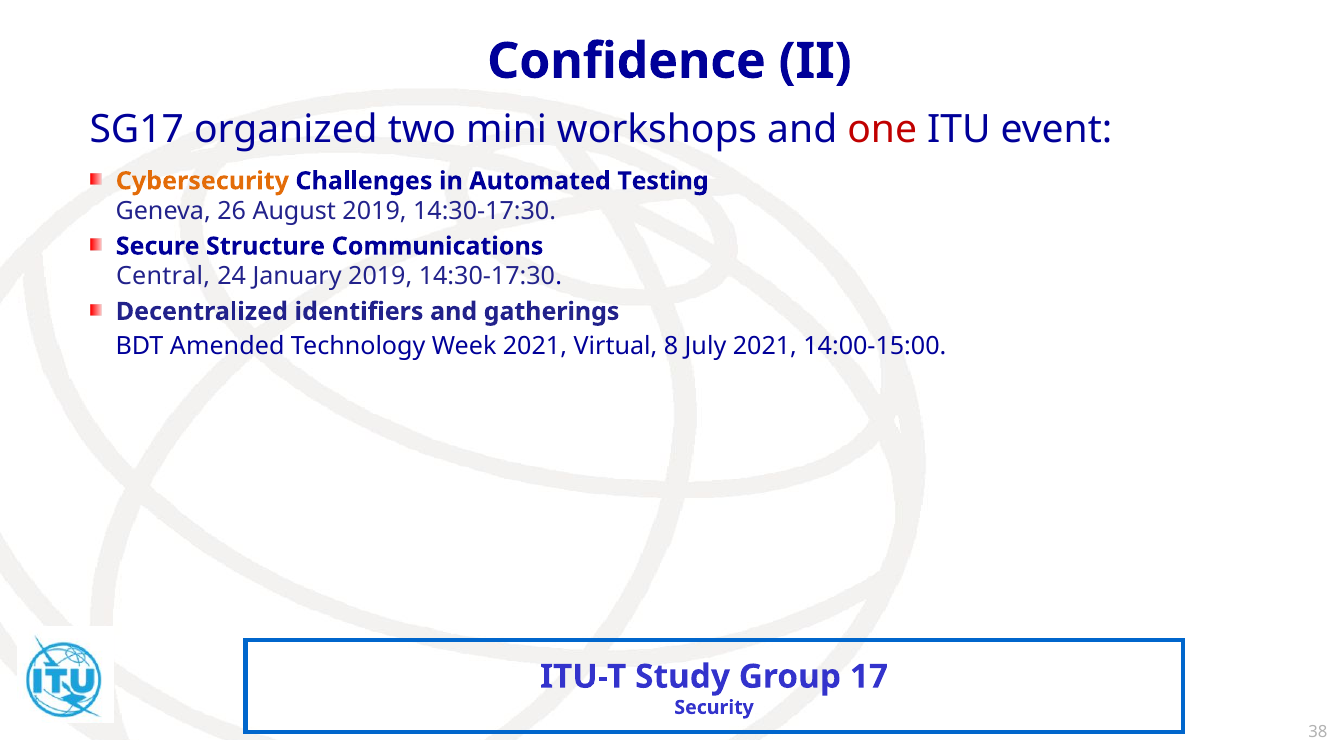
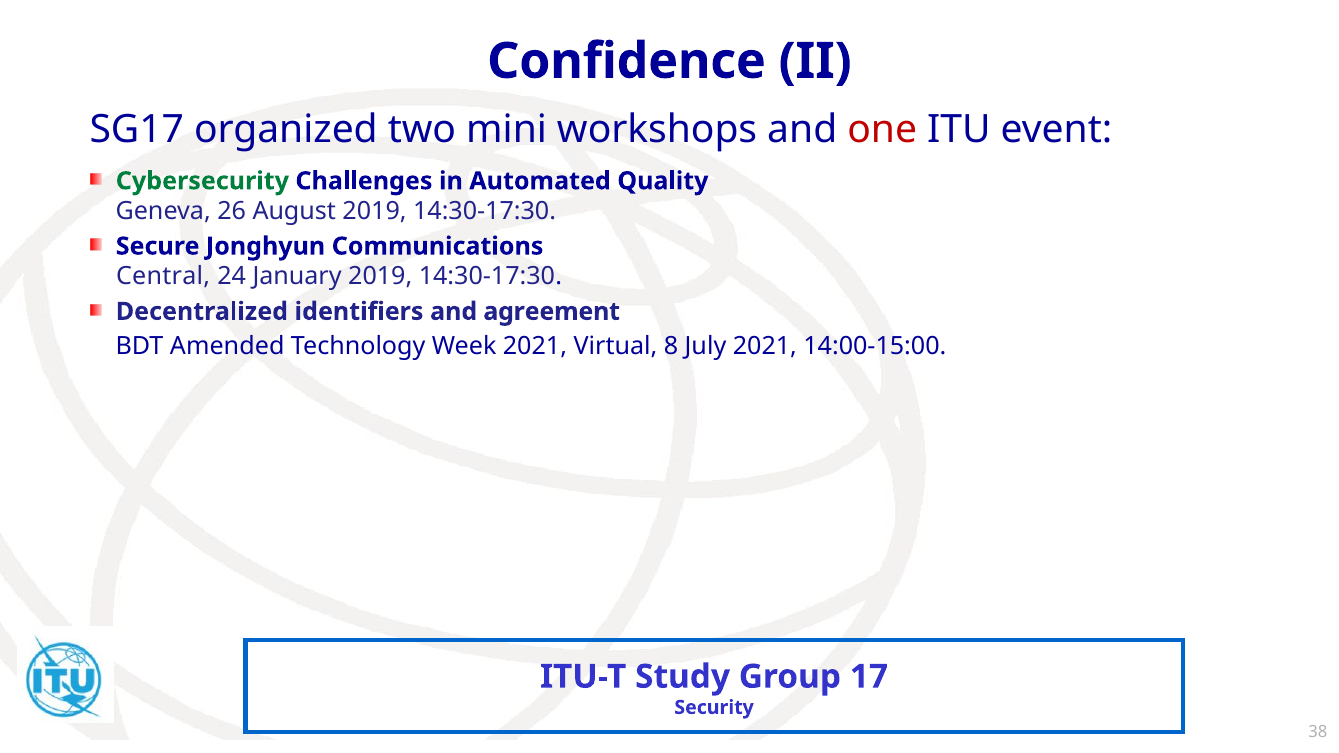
Cybersecurity colour: orange -> green
Testing: Testing -> Quality
Structure: Structure -> Jonghyun
gatherings: gatherings -> agreement
